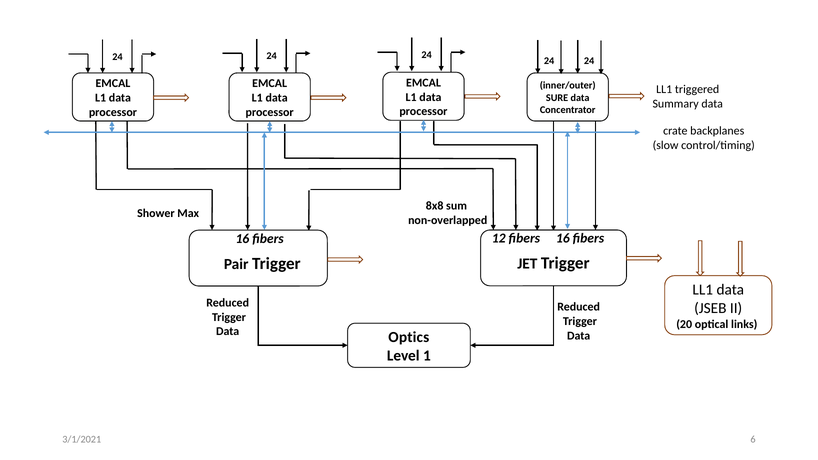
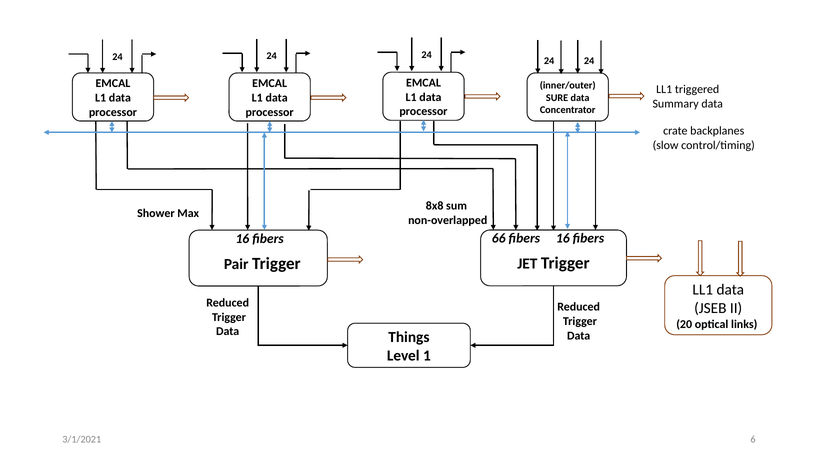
12: 12 -> 66
Optics: Optics -> Things
